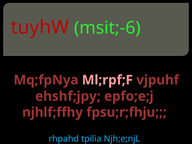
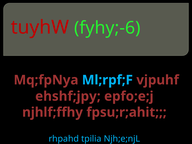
msit;-6: msit;-6 -> fyhy;-6
Ml;rpf;F colour: pink -> light blue
fpsu;r;fhju: fpsu;r;fhju -> fpsu;r;ahit
